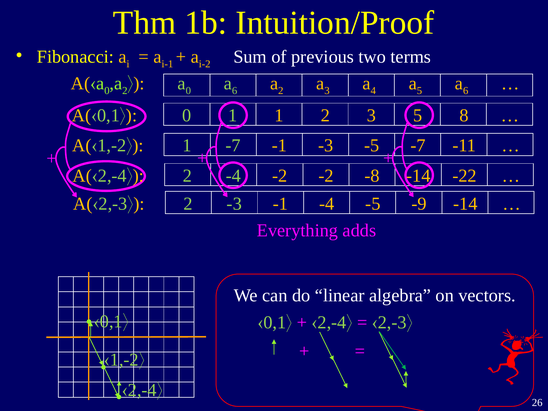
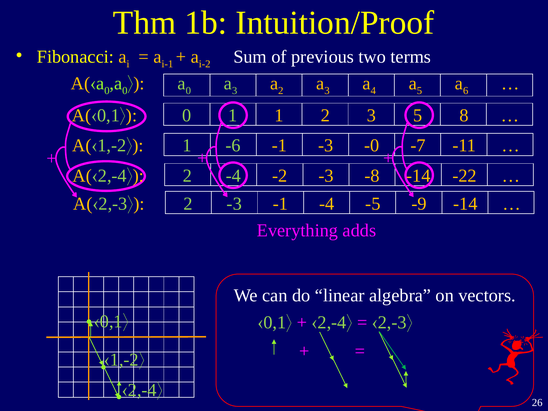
2 at (125, 91): 2 -> 0
6 at (235, 91): 6 -> 3
-7 at (233, 146): -7 -> -6
-3 -5: -5 -> -0
-2 -2: -2 -> -3
